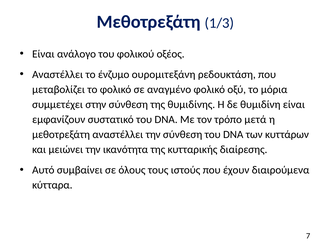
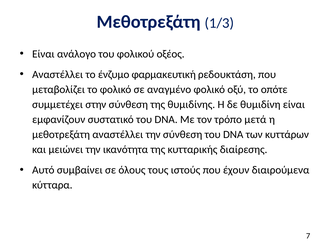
ουρομιτεξάνη: ουρομιτεξάνη -> φαρμακευτική
μόρια: μόρια -> οπότε
